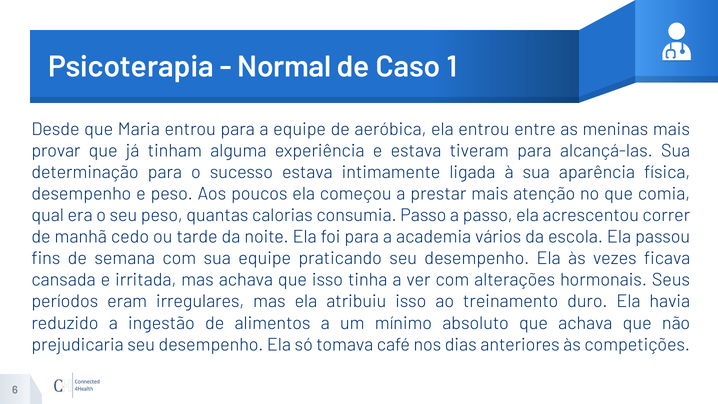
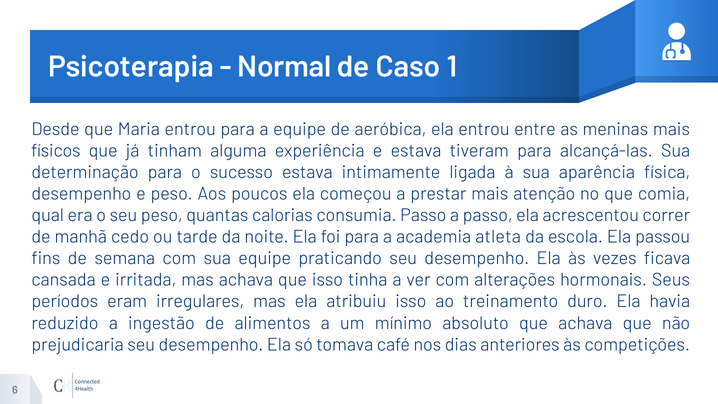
provar: provar -> físicos
vários: vários -> atleta
